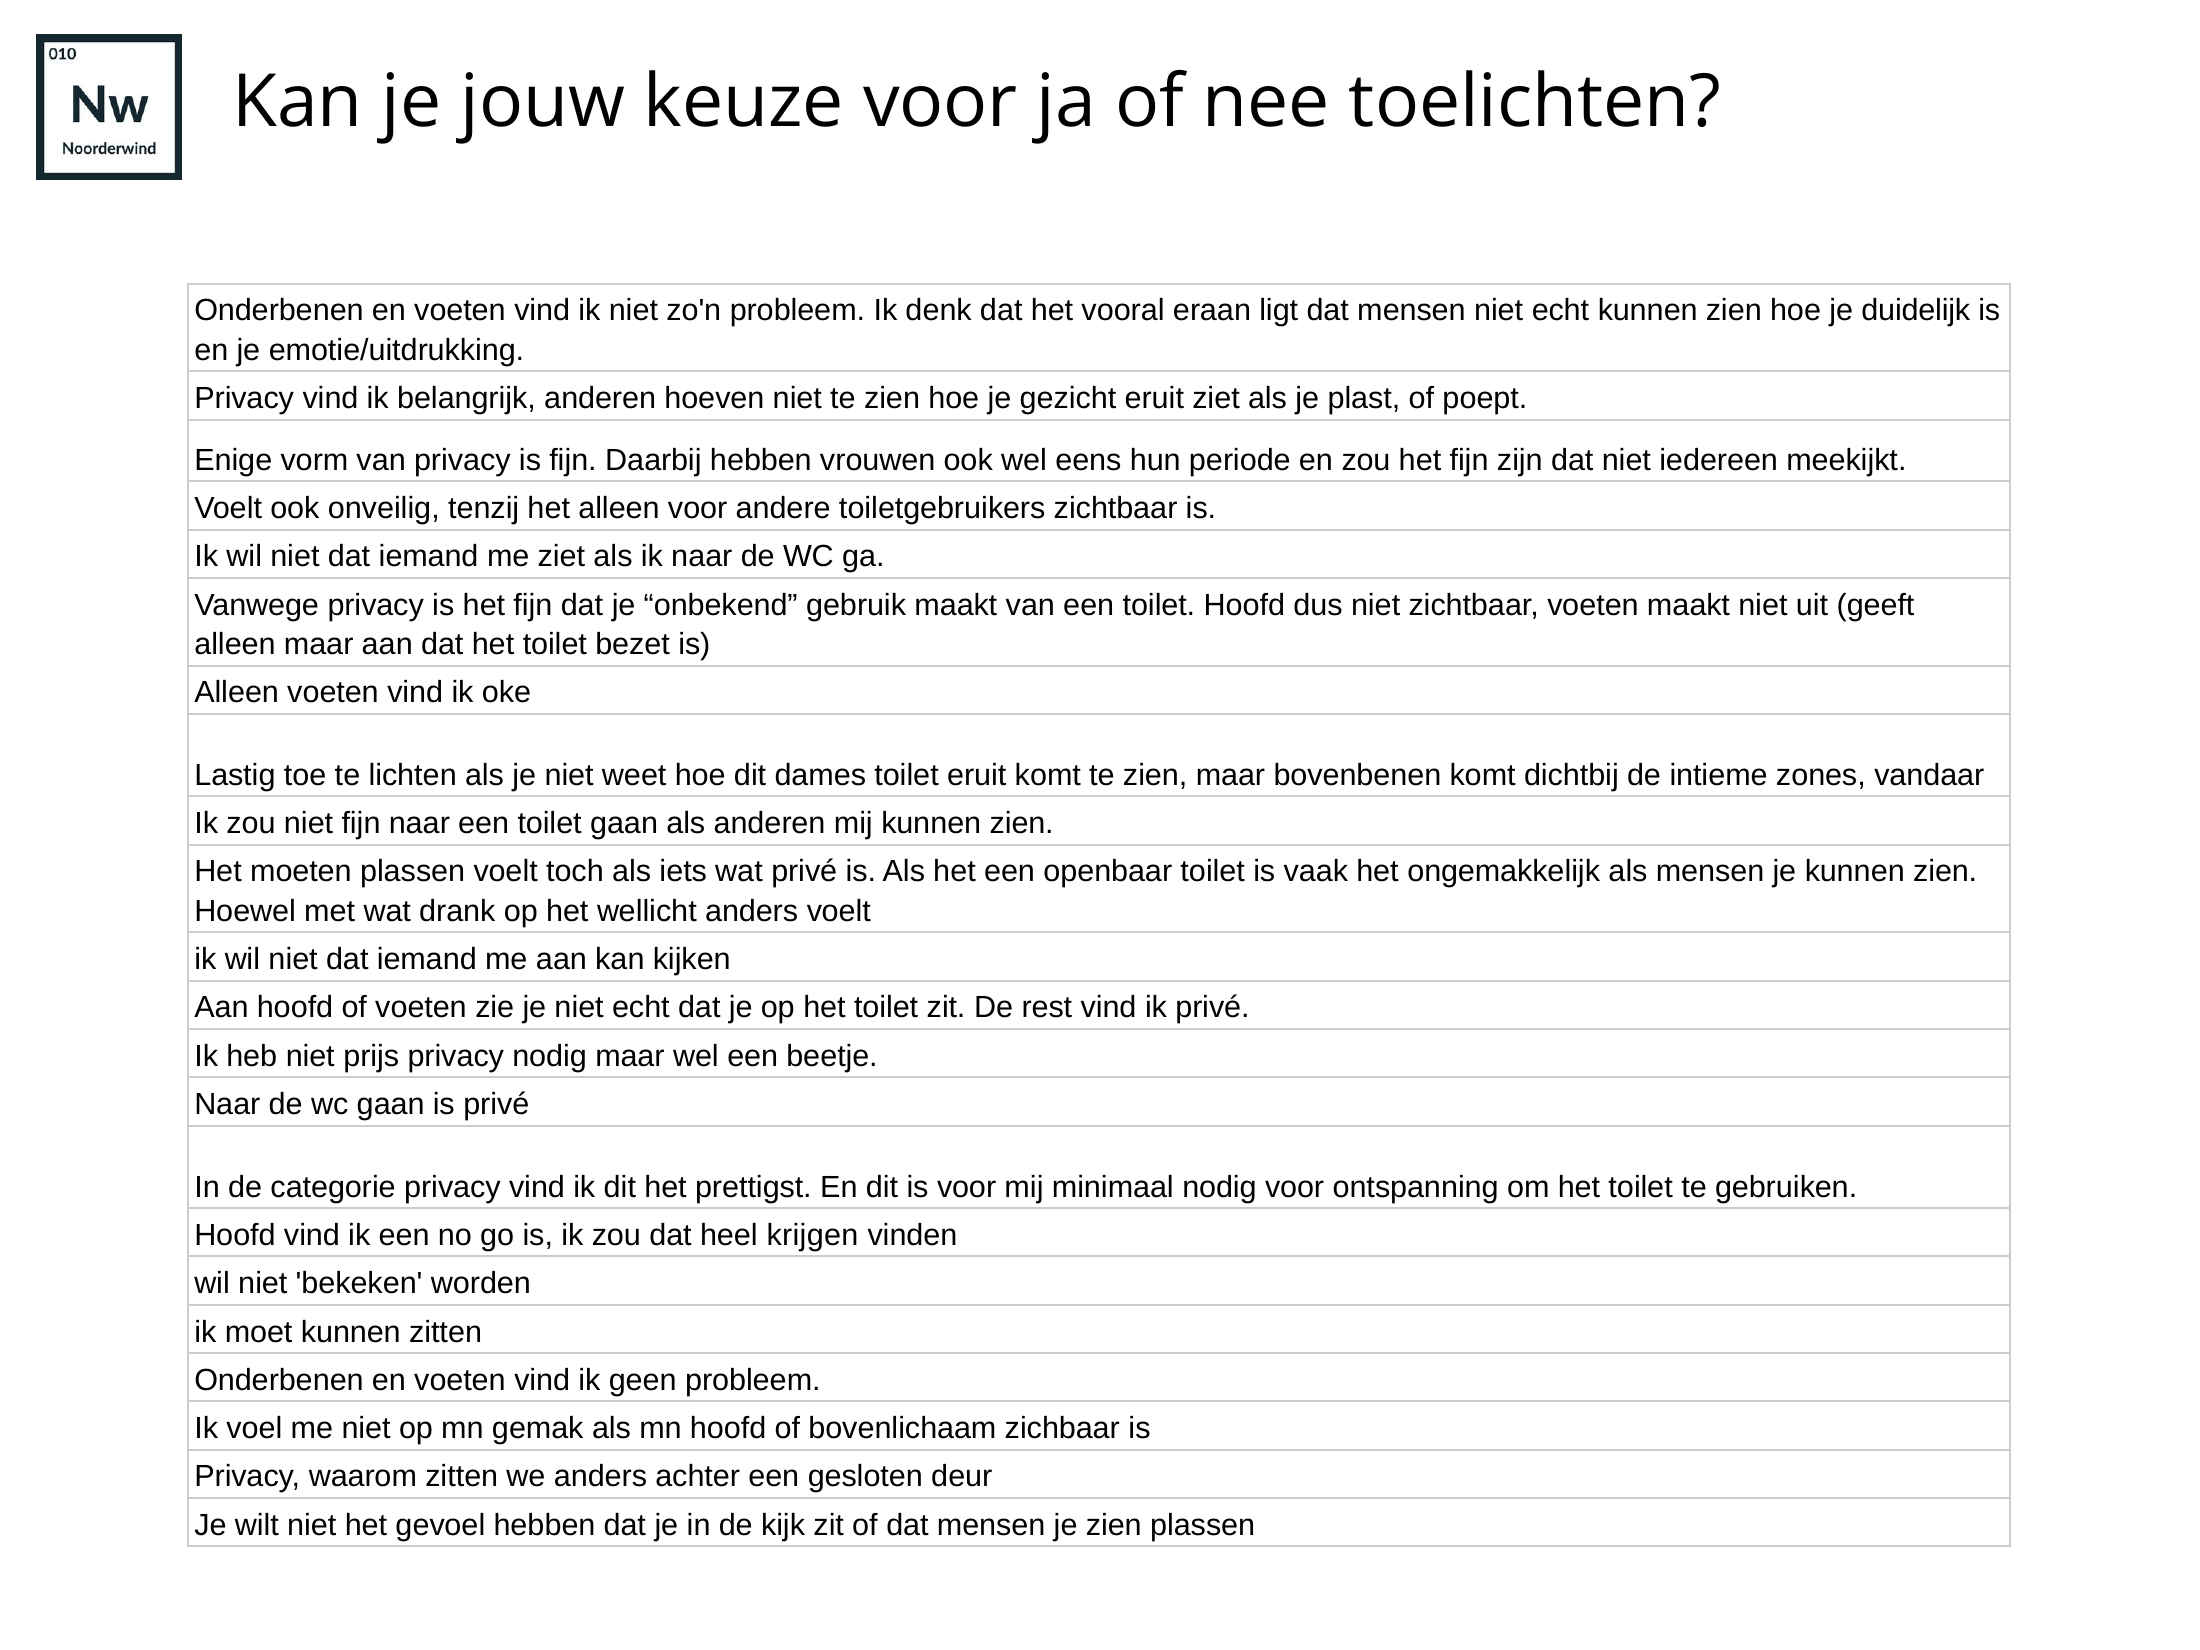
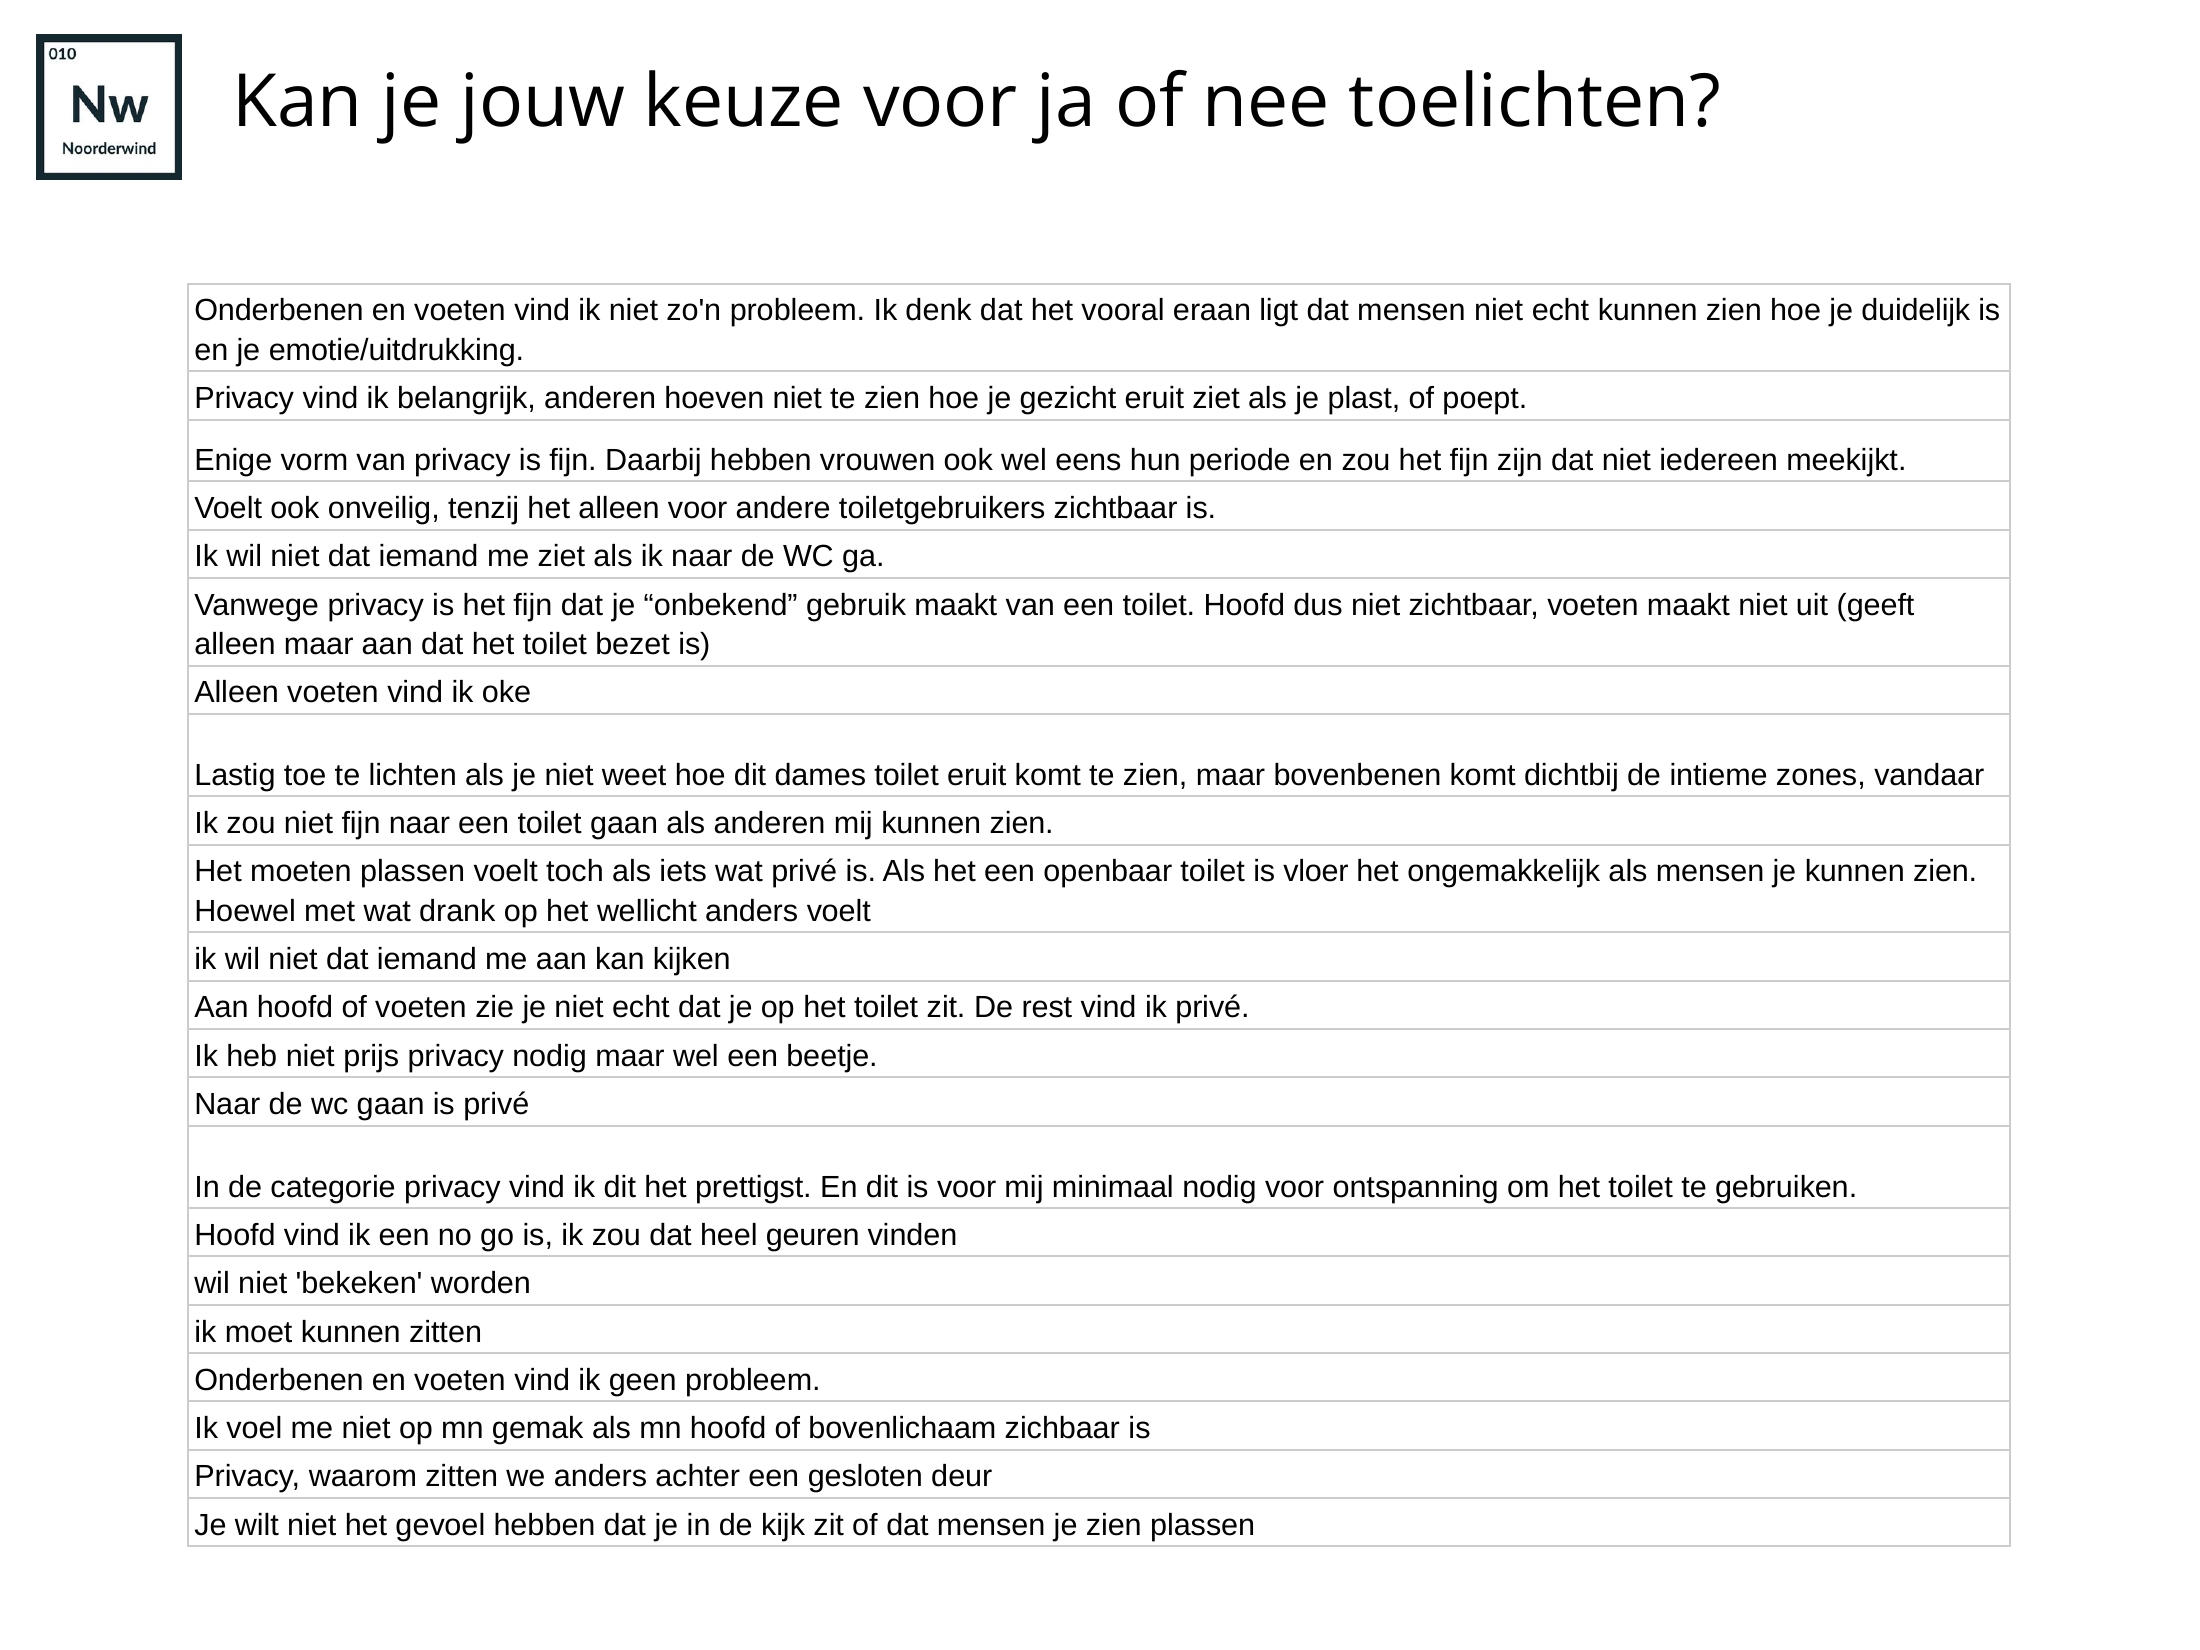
vaak: vaak -> vloer
krijgen: krijgen -> geuren
